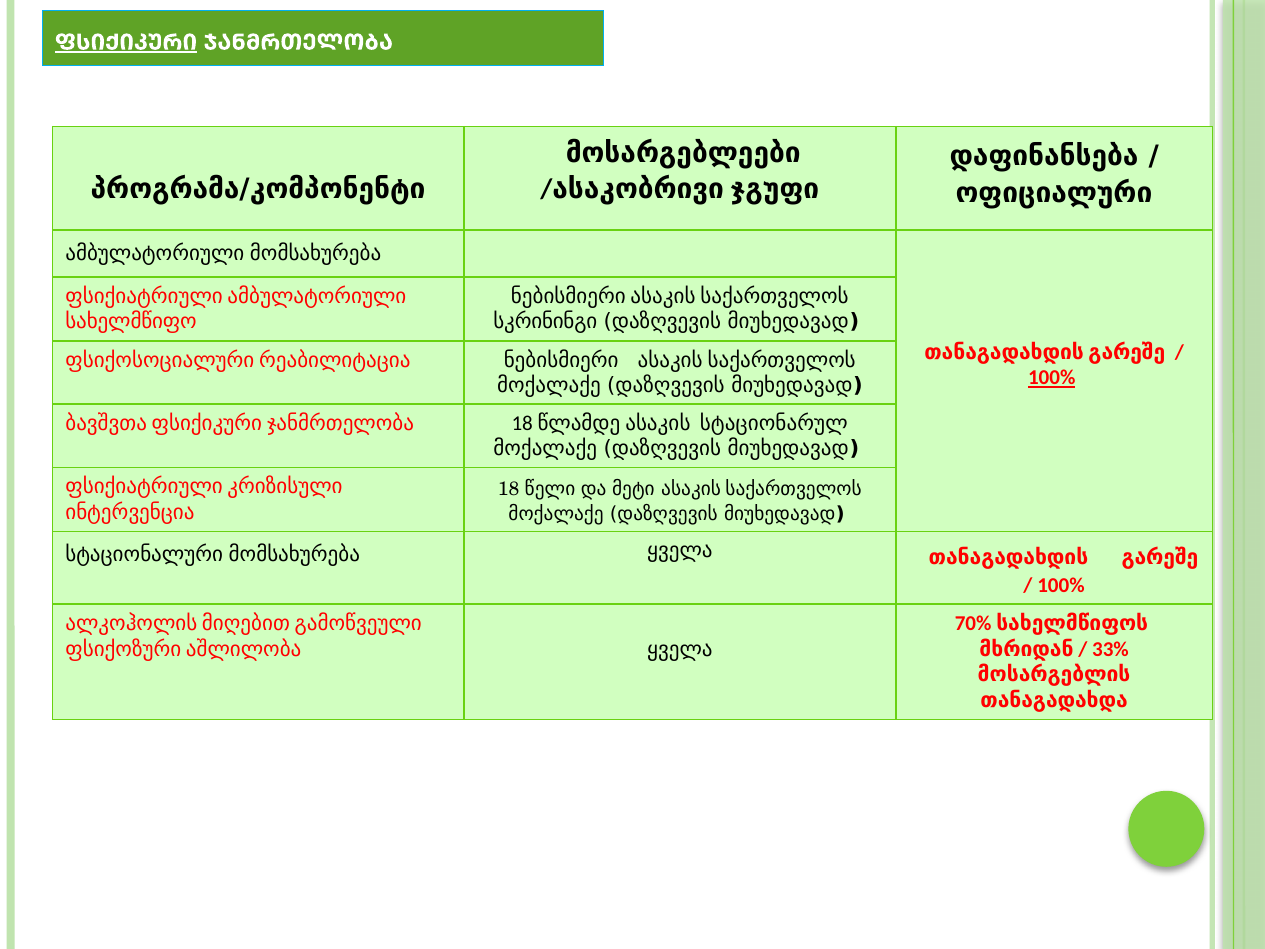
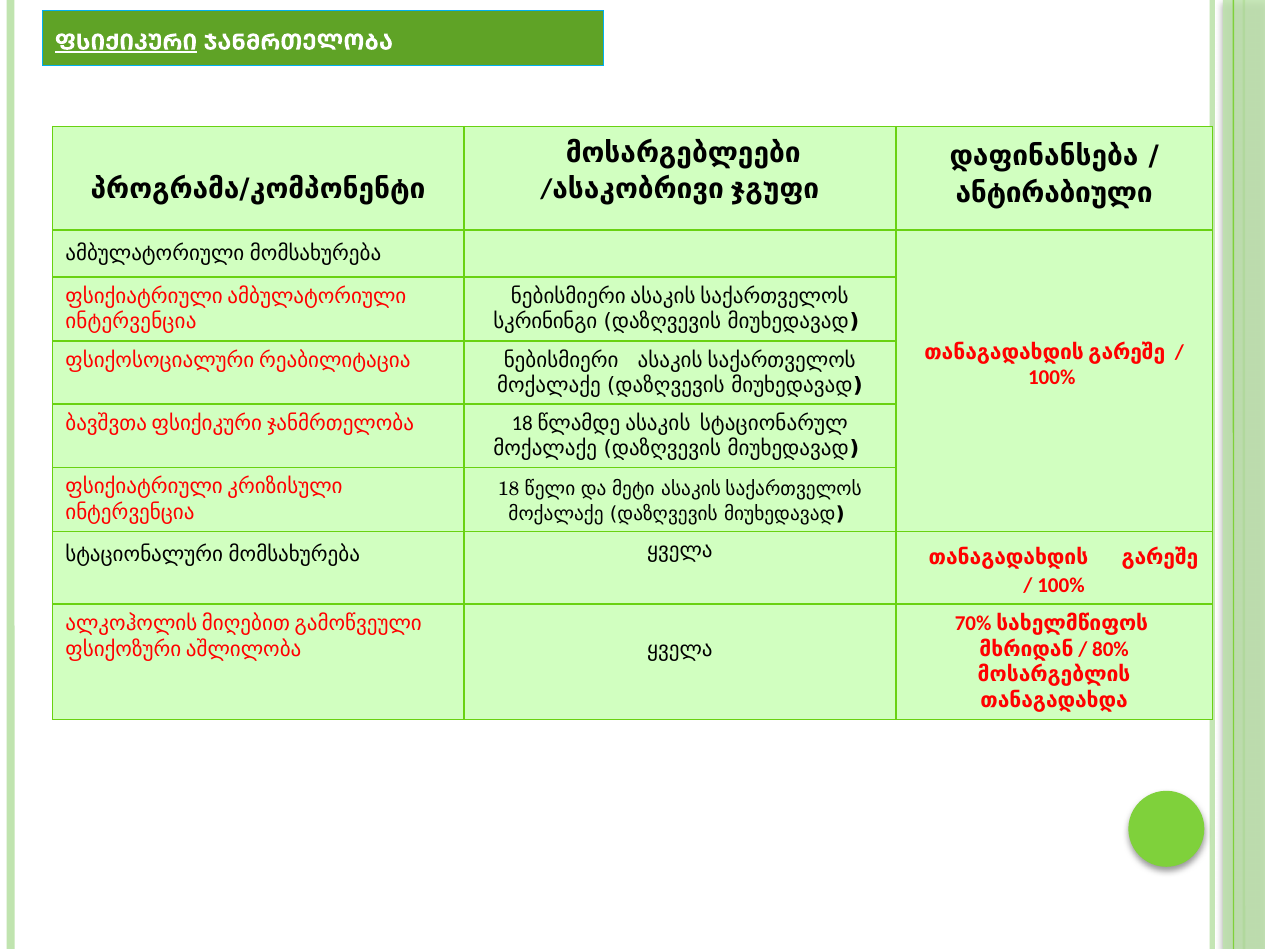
ოფიციალური: ოფიციალური -> ანტირაბიული
სახელმწიფო at (131, 322): სახელმწიფო -> ინტერვენცია
100% at (1052, 378) underline: present -> none
33%: 33% -> 80%
